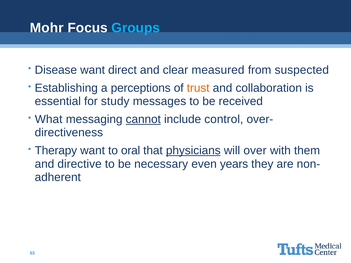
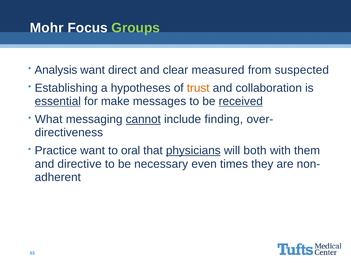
Groups colour: light blue -> light green
Disease: Disease -> Analysis
perceptions: perceptions -> hypotheses
essential underline: none -> present
study: study -> make
received underline: none -> present
control: control -> finding
Therapy: Therapy -> Practice
over: over -> both
years: years -> times
